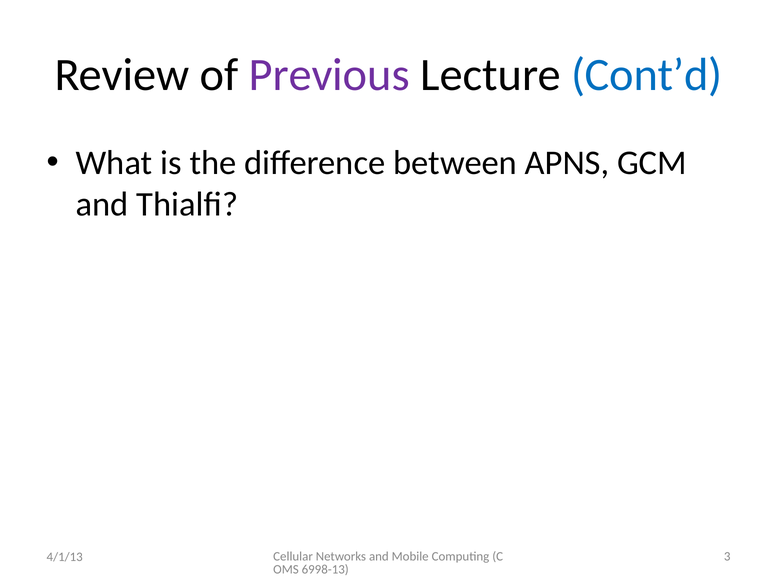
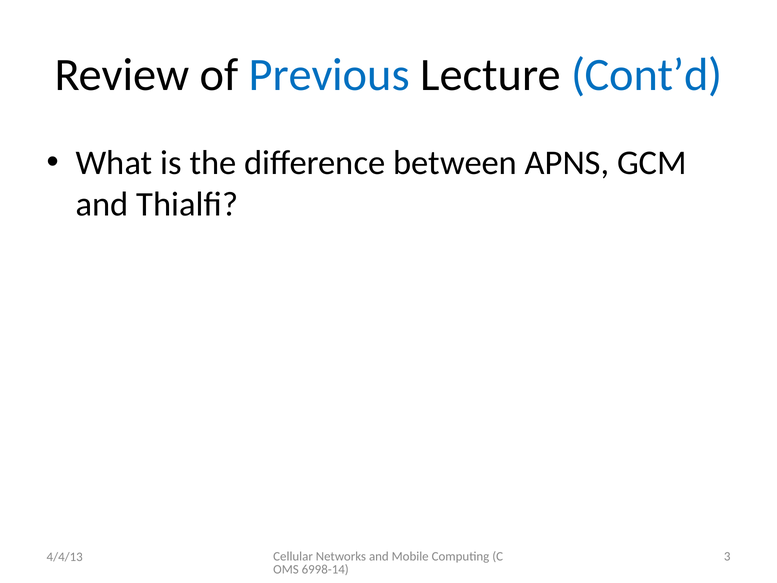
Previous colour: purple -> blue
4/1/13: 4/1/13 -> 4/4/13
6998-13: 6998-13 -> 6998-14
